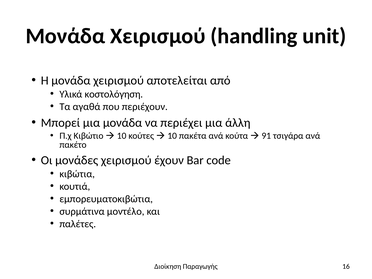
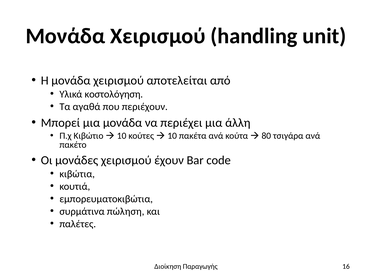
91: 91 -> 80
μοντέλο: μοντέλο -> πώληση
